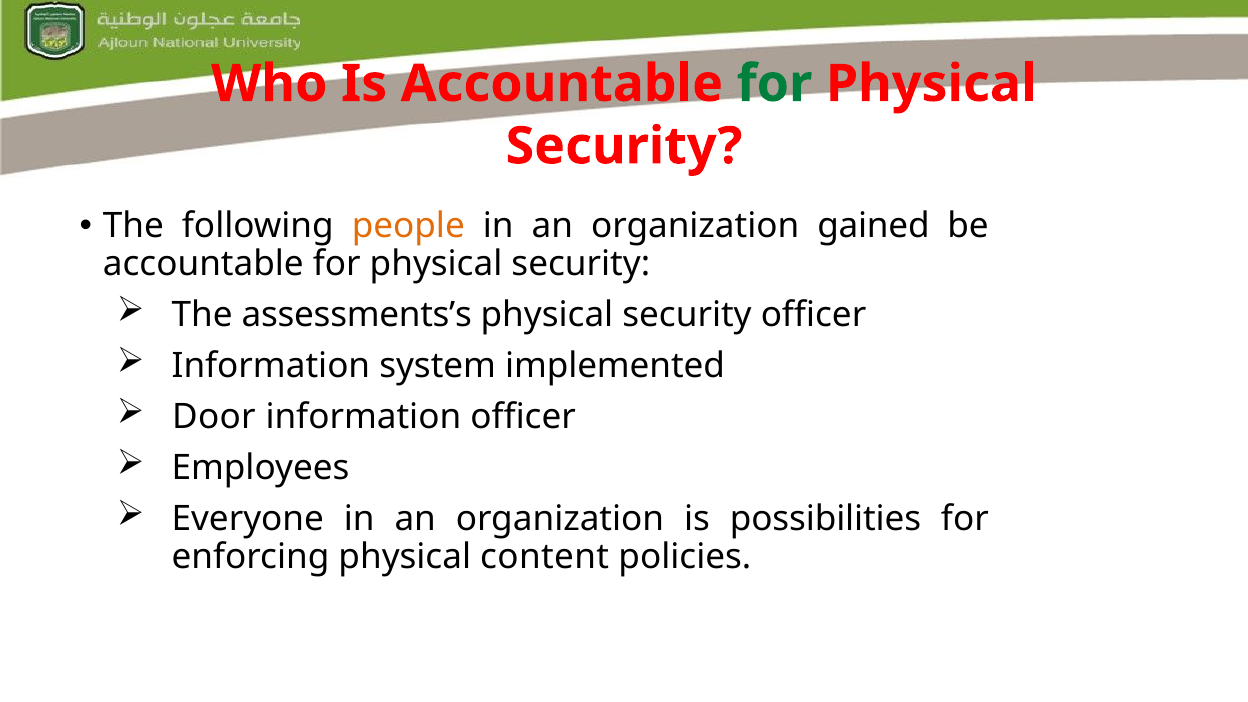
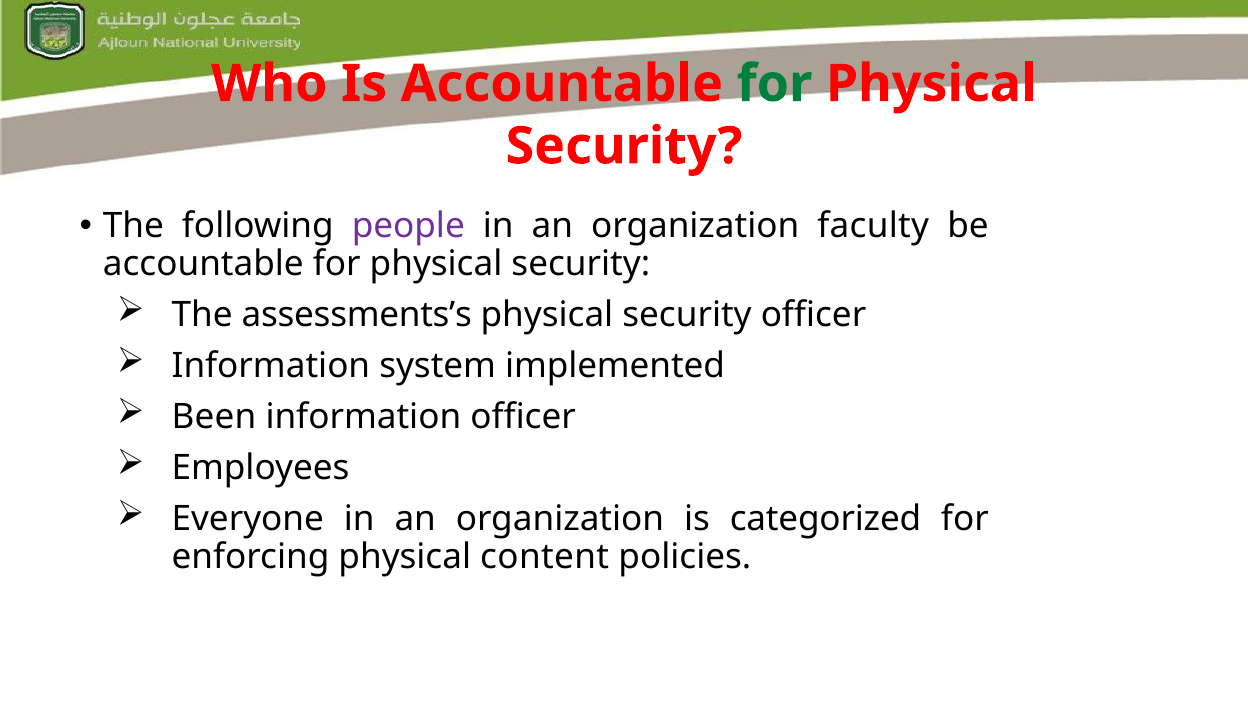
people colour: orange -> purple
gained: gained -> faculty
Door: Door -> Been
possibilities: possibilities -> categorized
